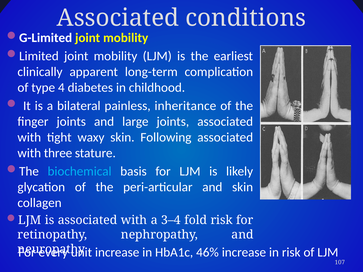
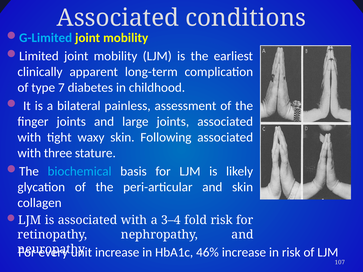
G-Limited colour: white -> light blue
4: 4 -> 7
inheritance: inheritance -> assessment
